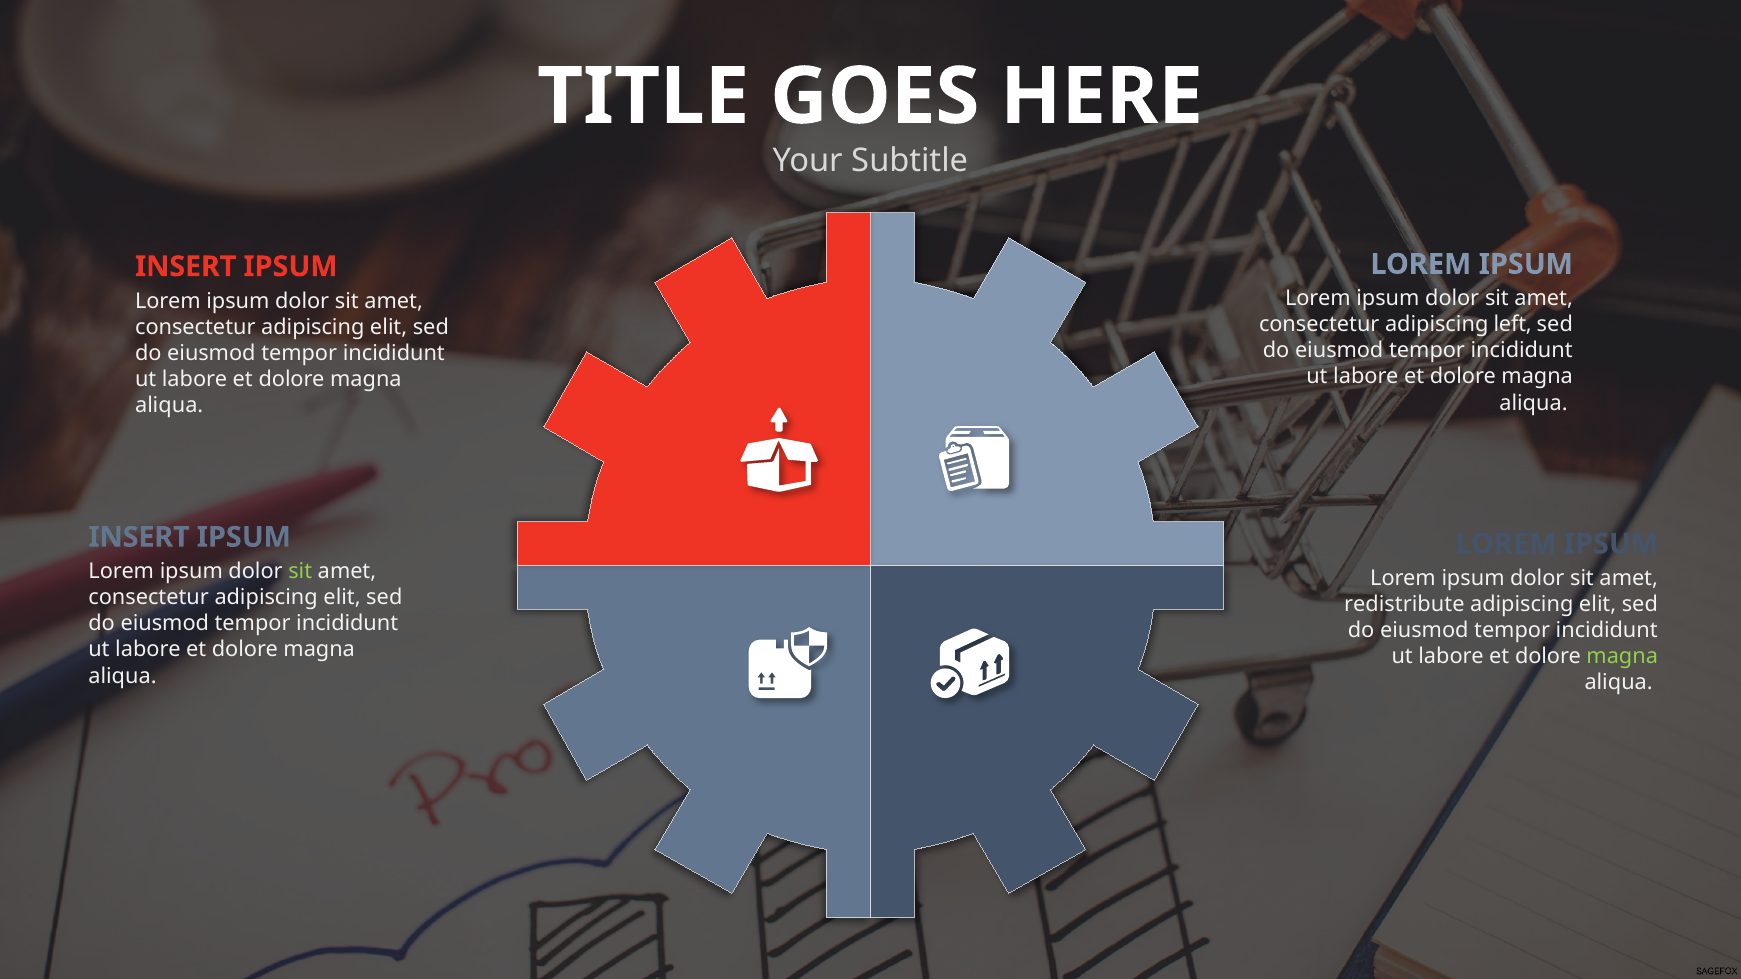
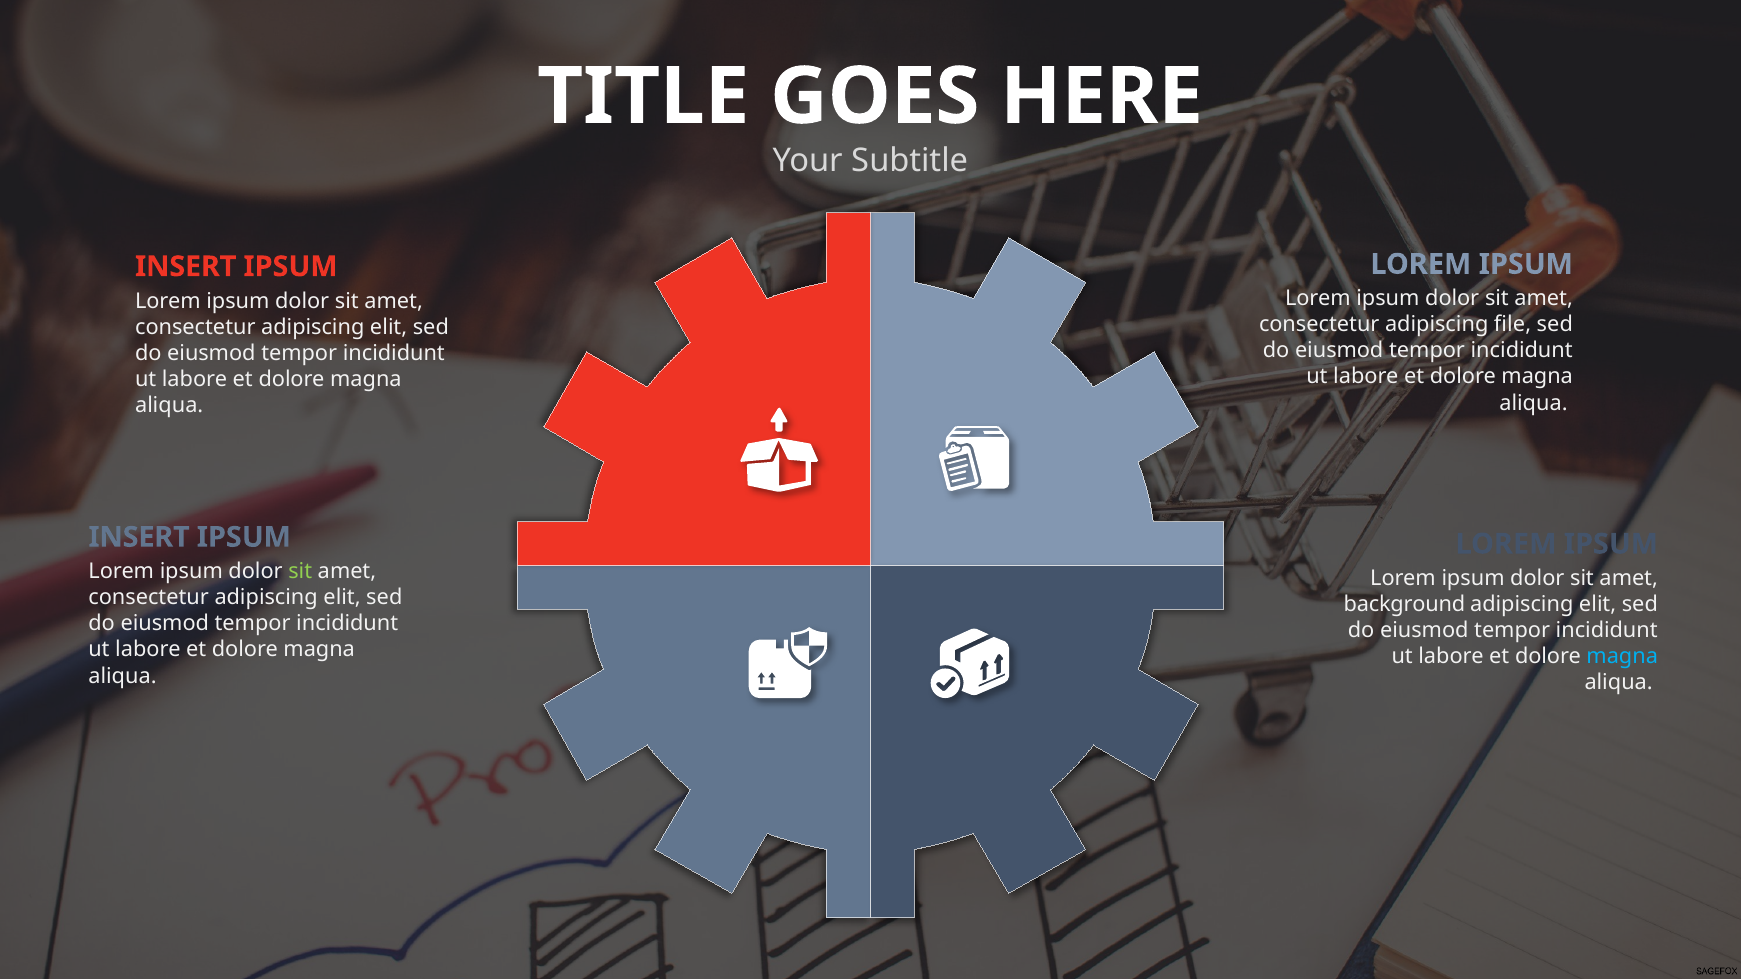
left: left -> file
redistribute: redistribute -> background
magna at (1622, 657) colour: light green -> light blue
